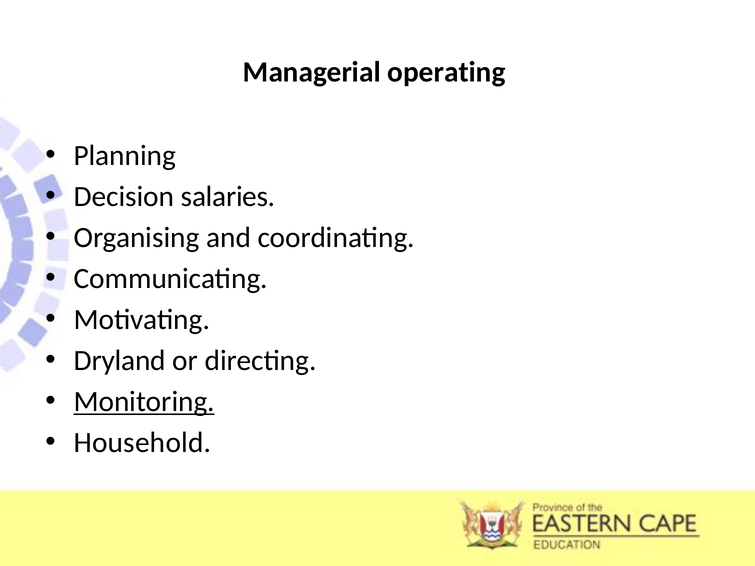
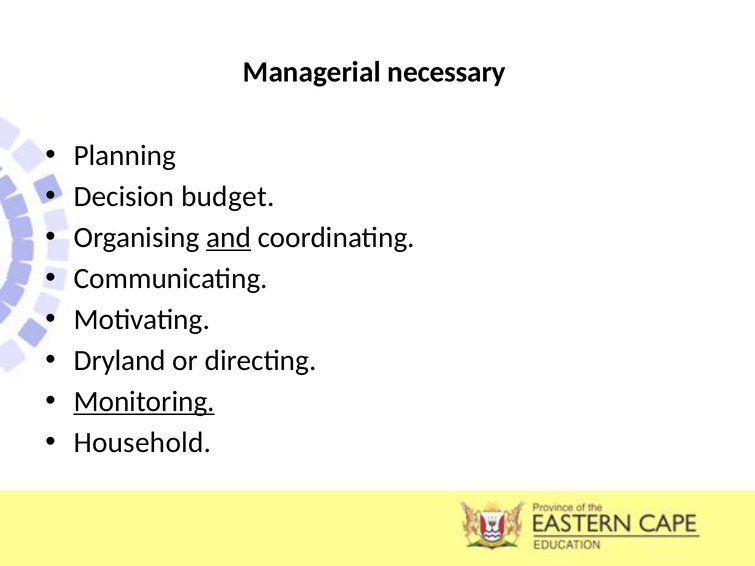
operating: operating -> necessary
salaries: salaries -> budget
and underline: none -> present
